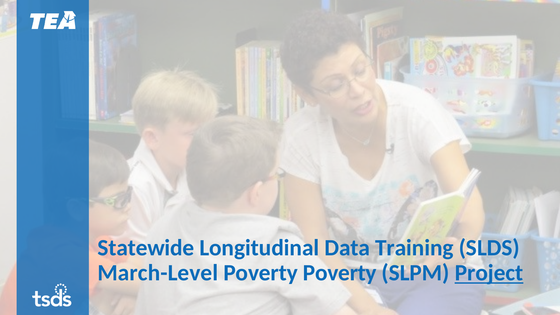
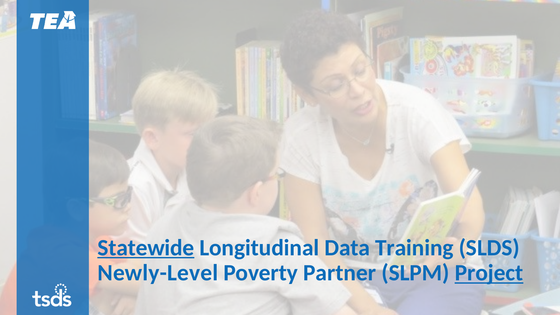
Statewide underline: none -> present
March-Level: March-Level -> Newly-Level
Poverty Poverty: Poverty -> Partner
